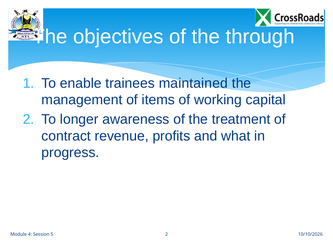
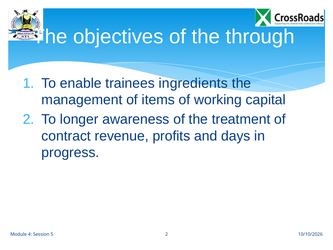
maintained: maintained -> ingredients
what: what -> days
